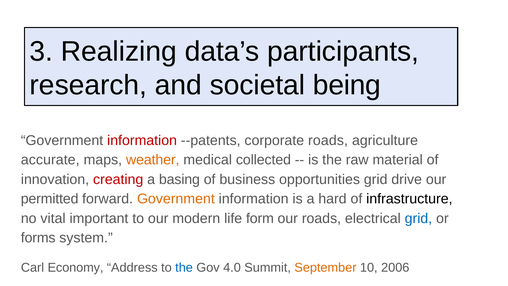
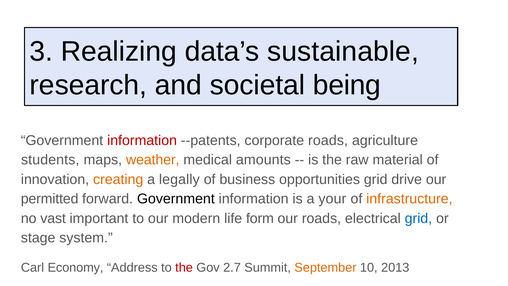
participants: participants -> sustainable
accurate: accurate -> students
collected: collected -> amounts
creating colour: red -> orange
basing: basing -> legally
Government at (176, 199) colour: orange -> black
hard: hard -> your
infrastructure colour: black -> orange
vital: vital -> vast
forms: forms -> stage
the at (184, 267) colour: blue -> red
4.0: 4.0 -> 2.7
2006: 2006 -> 2013
